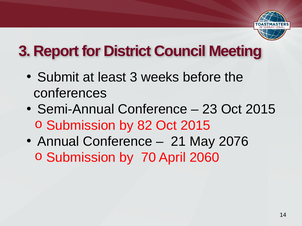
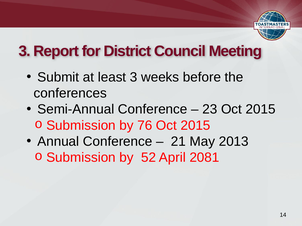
82: 82 -> 76
2076: 2076 -> 2013
70: 70 -> 52
2060: 2060 -> 2081
